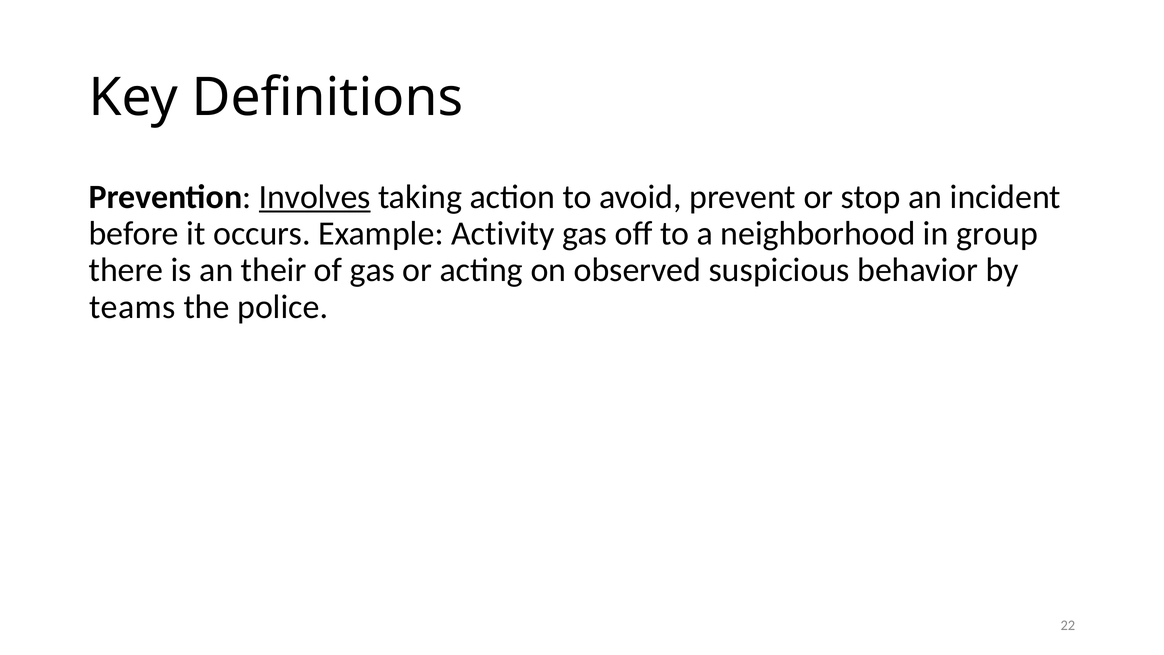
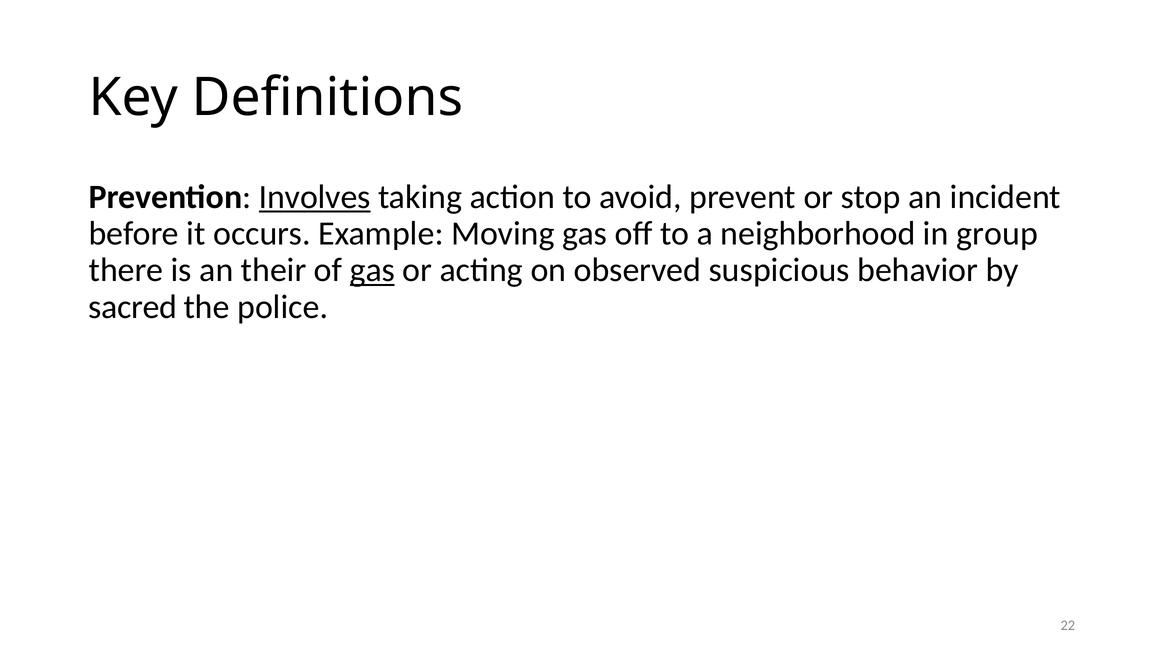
Activity: Activity -> Moving
gas at (372, 270) underline: none -> present
teams: teams -> sacred
